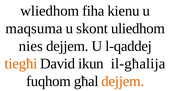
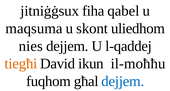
wliedhom: wliedhom -> jitniġġsux
kienu: kienu -> qabel
il-għalija: il-għalija -> il-moħħu
dejjem at (123, 82) colour: orange -> blue
